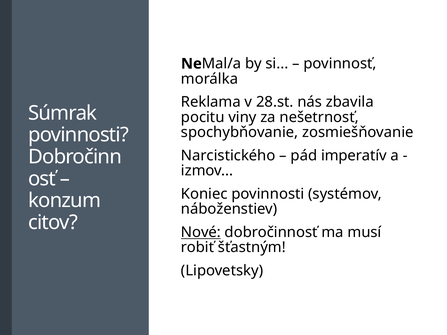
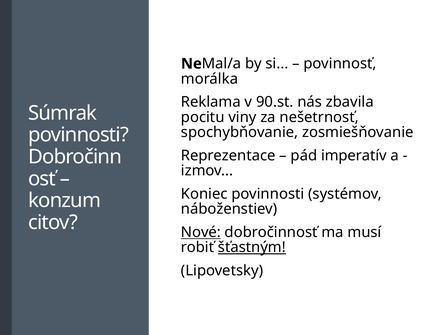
28.st: 28.st -> 90.st
Narcistického: Narcistického -> Reprezentace
šťastným underline: none -> present
